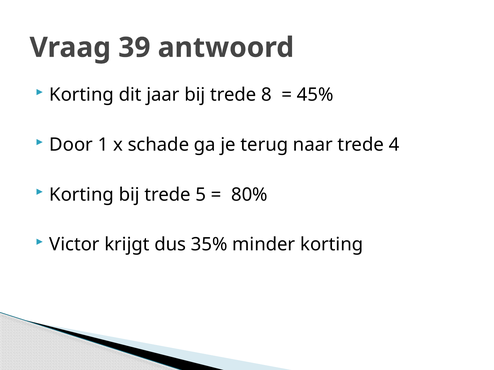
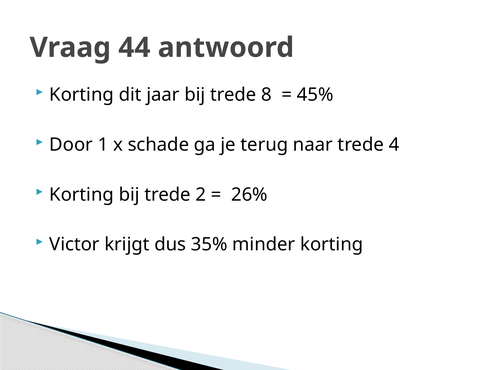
39: 39 -> 44
5: 5 -> 2
80%: 80% -> 26%
